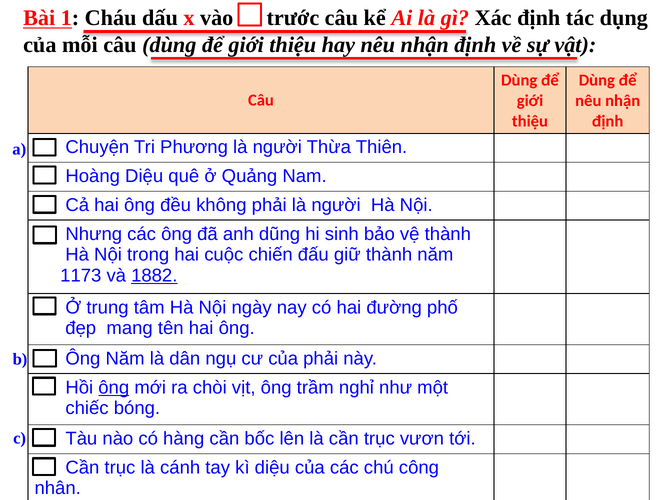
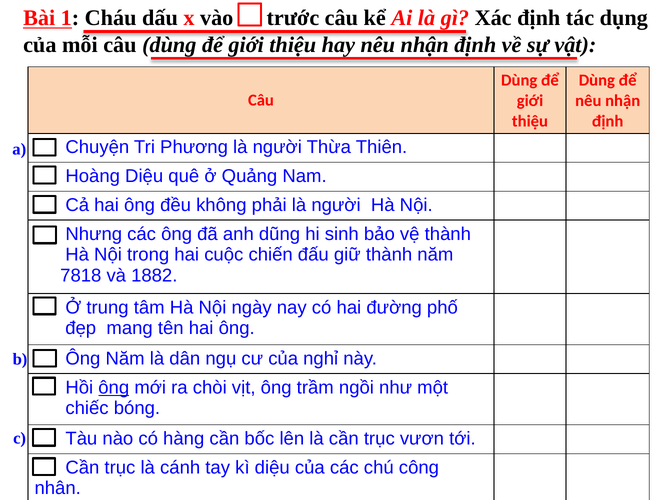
1173: 1173 -> 7818
1882 underline: present -> none
của phải: phải -> nghỉ
nghỉ: nghỉ -> ngồi
